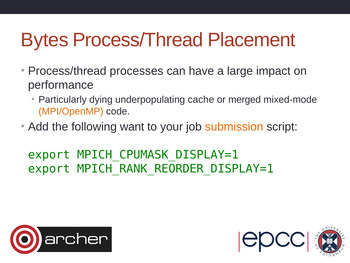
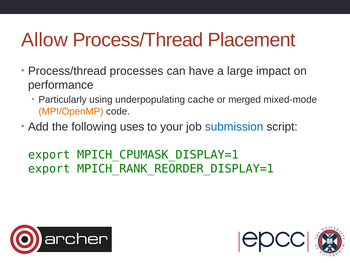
Bytes: Bytes -> Allow
dying: dying -> using
want: want -> uses
submission colour: orange -> blue
